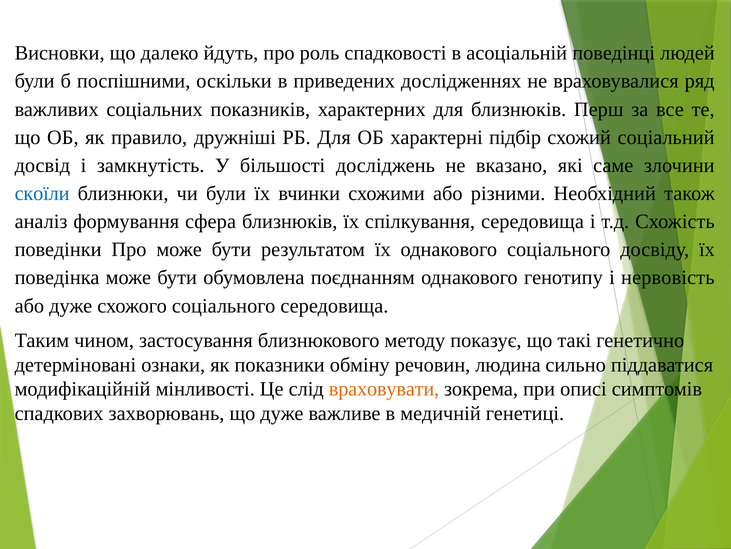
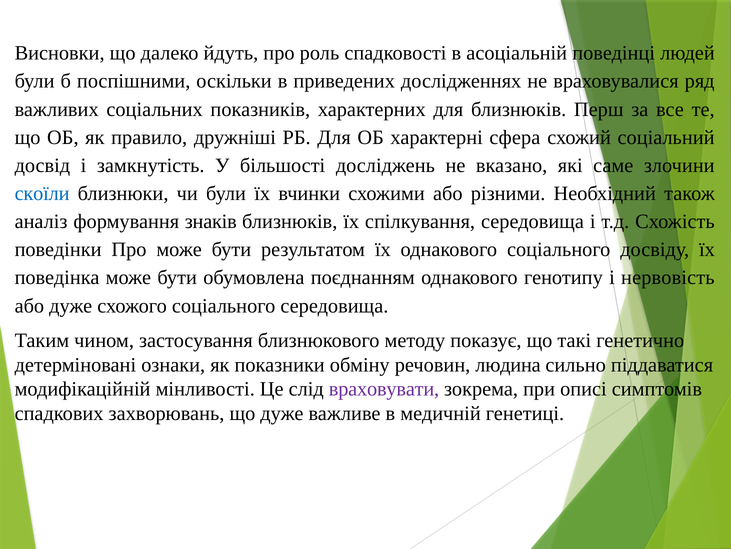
підбір: підбір -> сфера
сфера: сфера -> знаків
враховувати colour: orange -> purple
